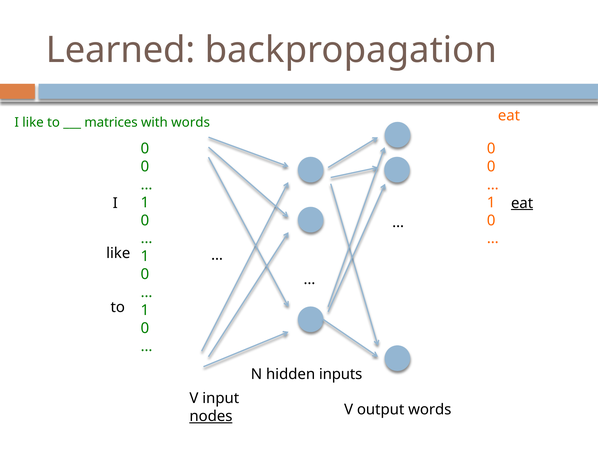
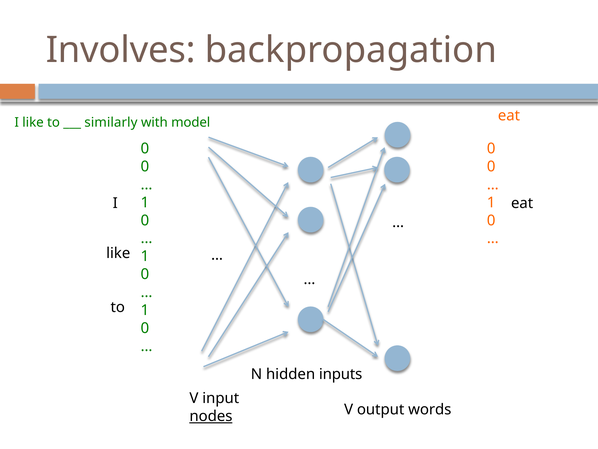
Learned: Learned -> Involves
matrices: matrices -> similarly
with words: words -> model
eat at (522, 203) underline: present -> none
